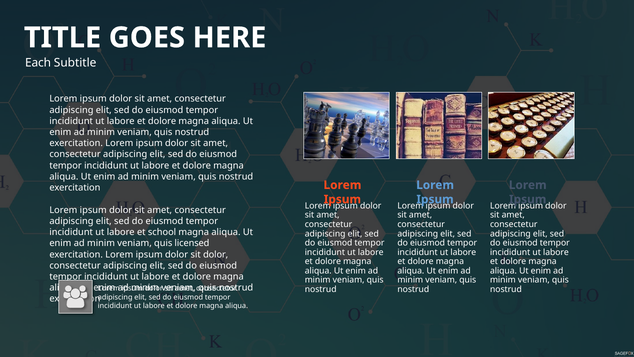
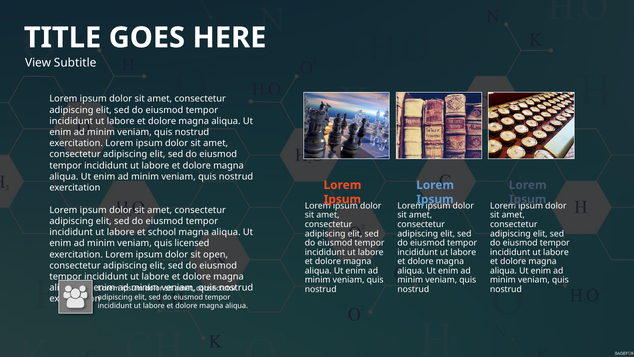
Each: Each -> View
sit dolor: dolor -> open
